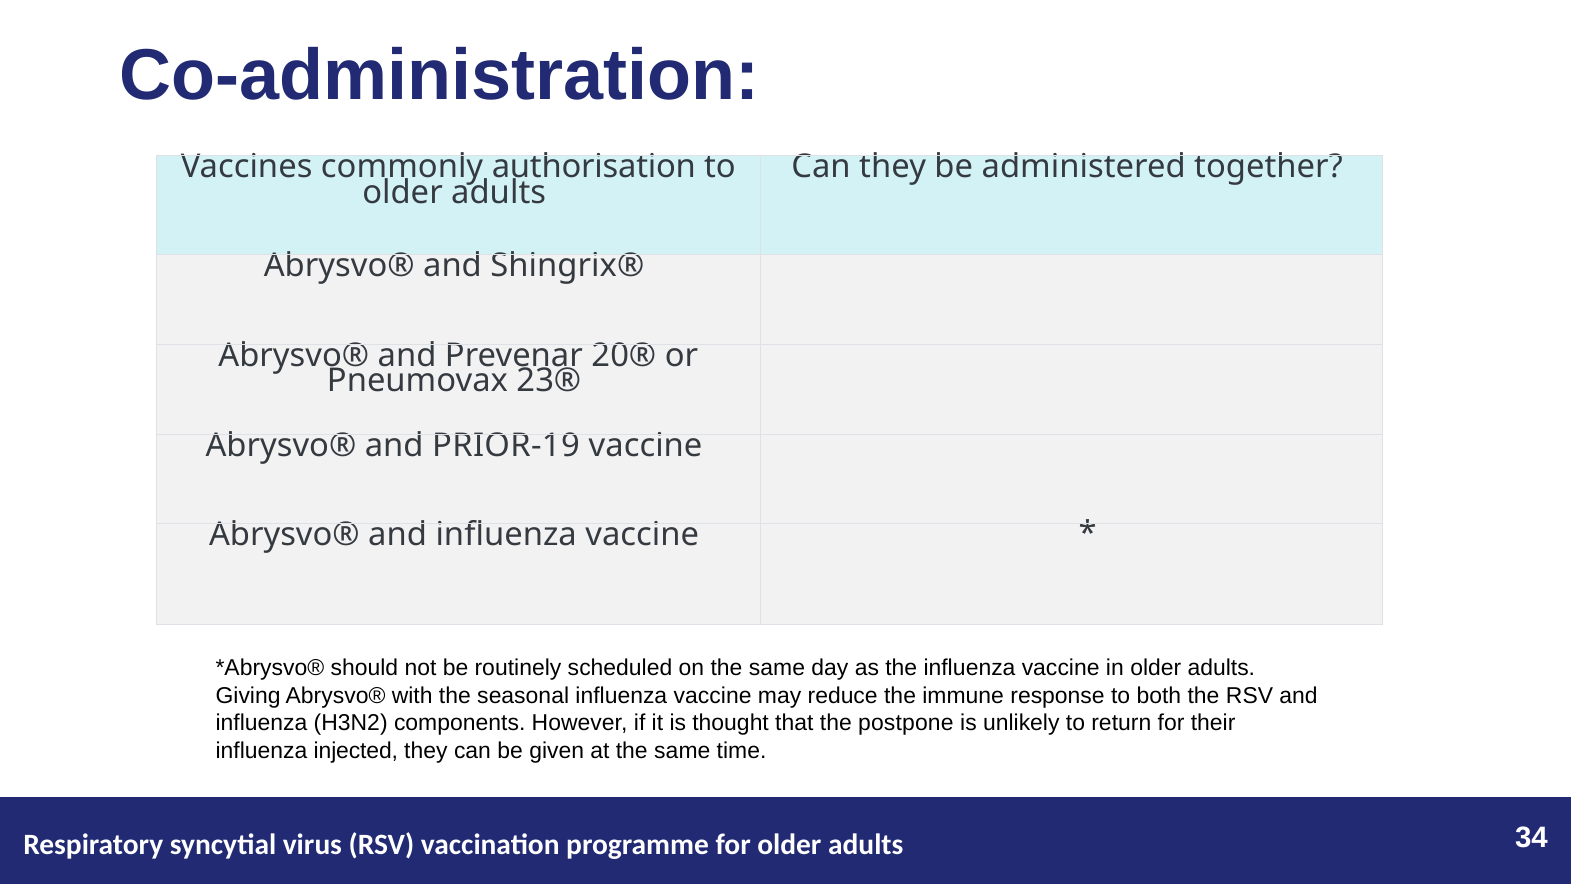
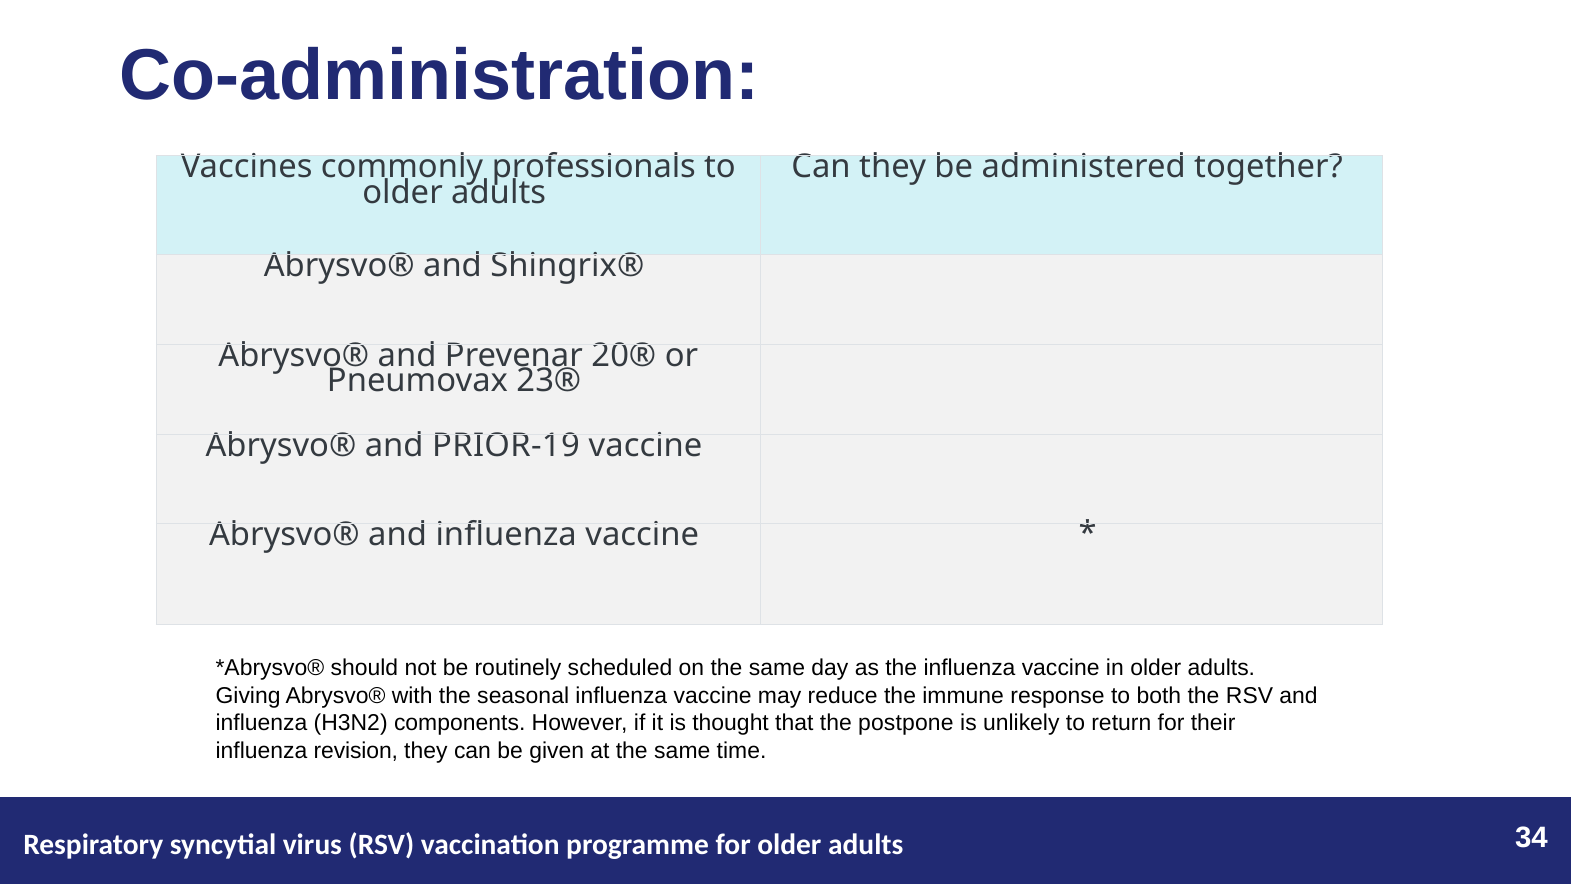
authorisation: authorisation -> professionals
injected: injected -> revision
